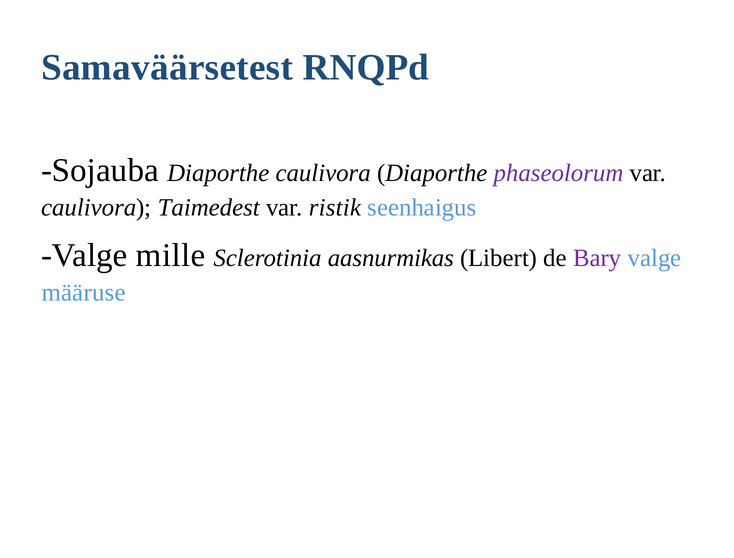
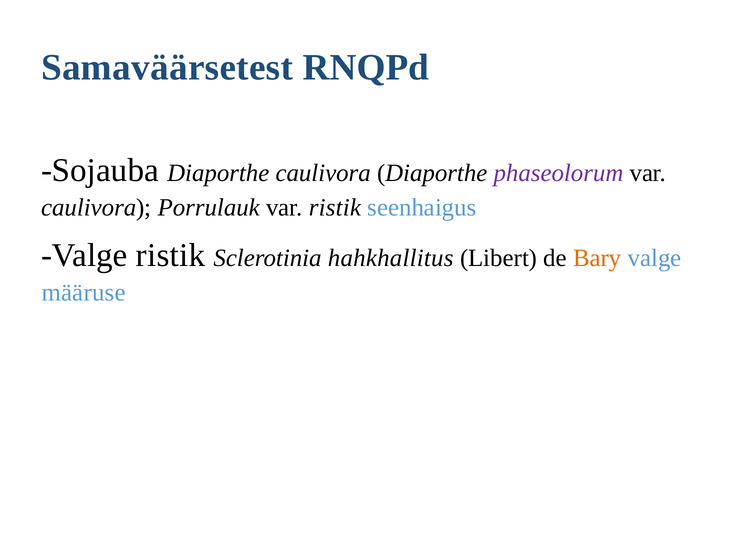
Taimedest: Taimedest -> Porrulauk
Valge mille: mille -> ristik
aasnurmikas: aasnurmikas -> hahkhallitus
Bary colour: purple -> orange
